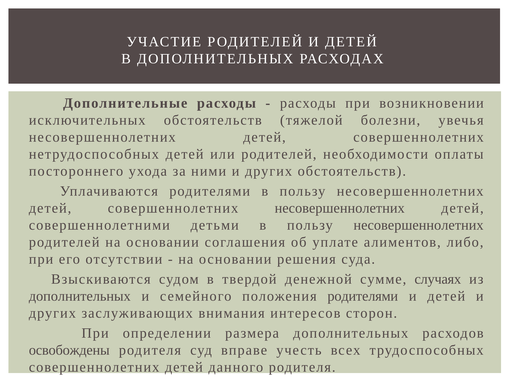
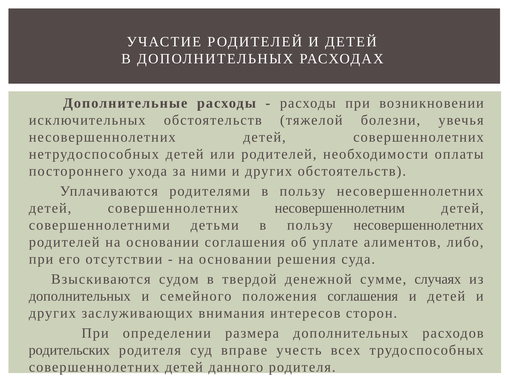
совершеннолетних несовершеннолетних: несовершеннолетних -> несовершеннолетним
положения родителями: родителями -> соглашения
освобождены: освобождены -> родительских
